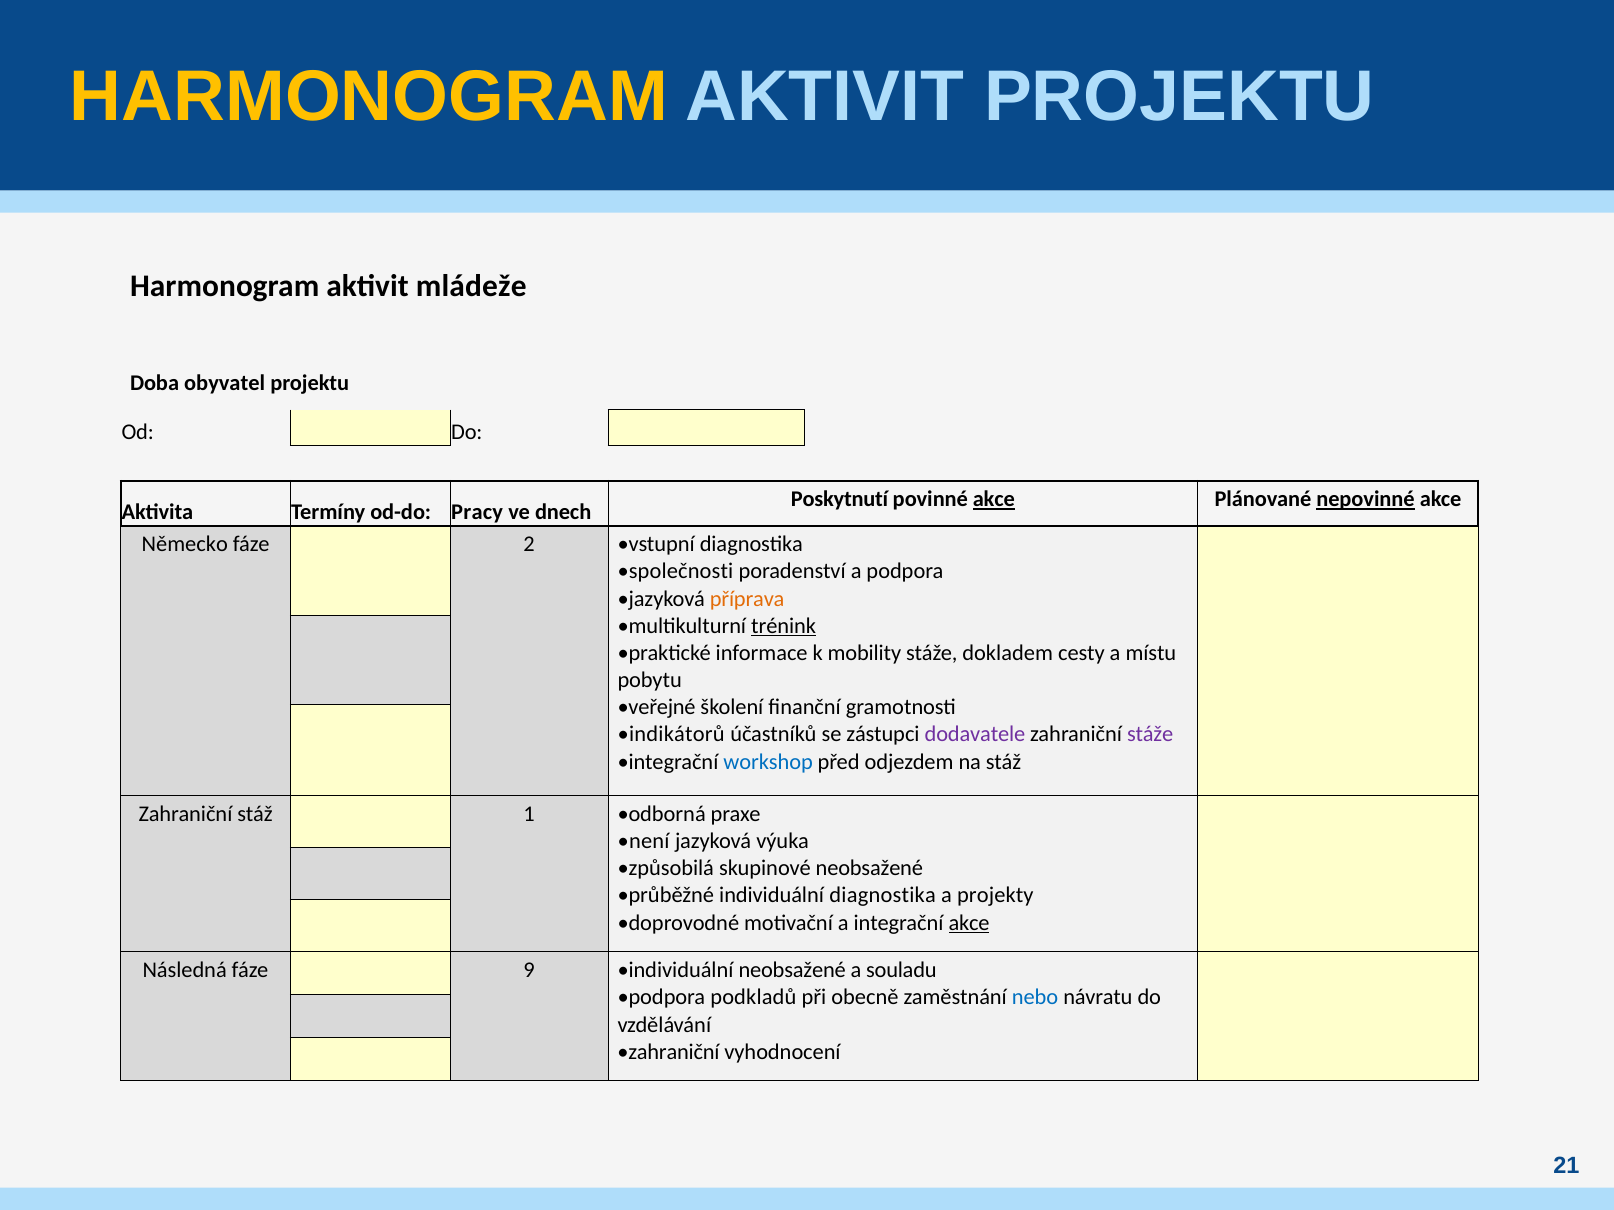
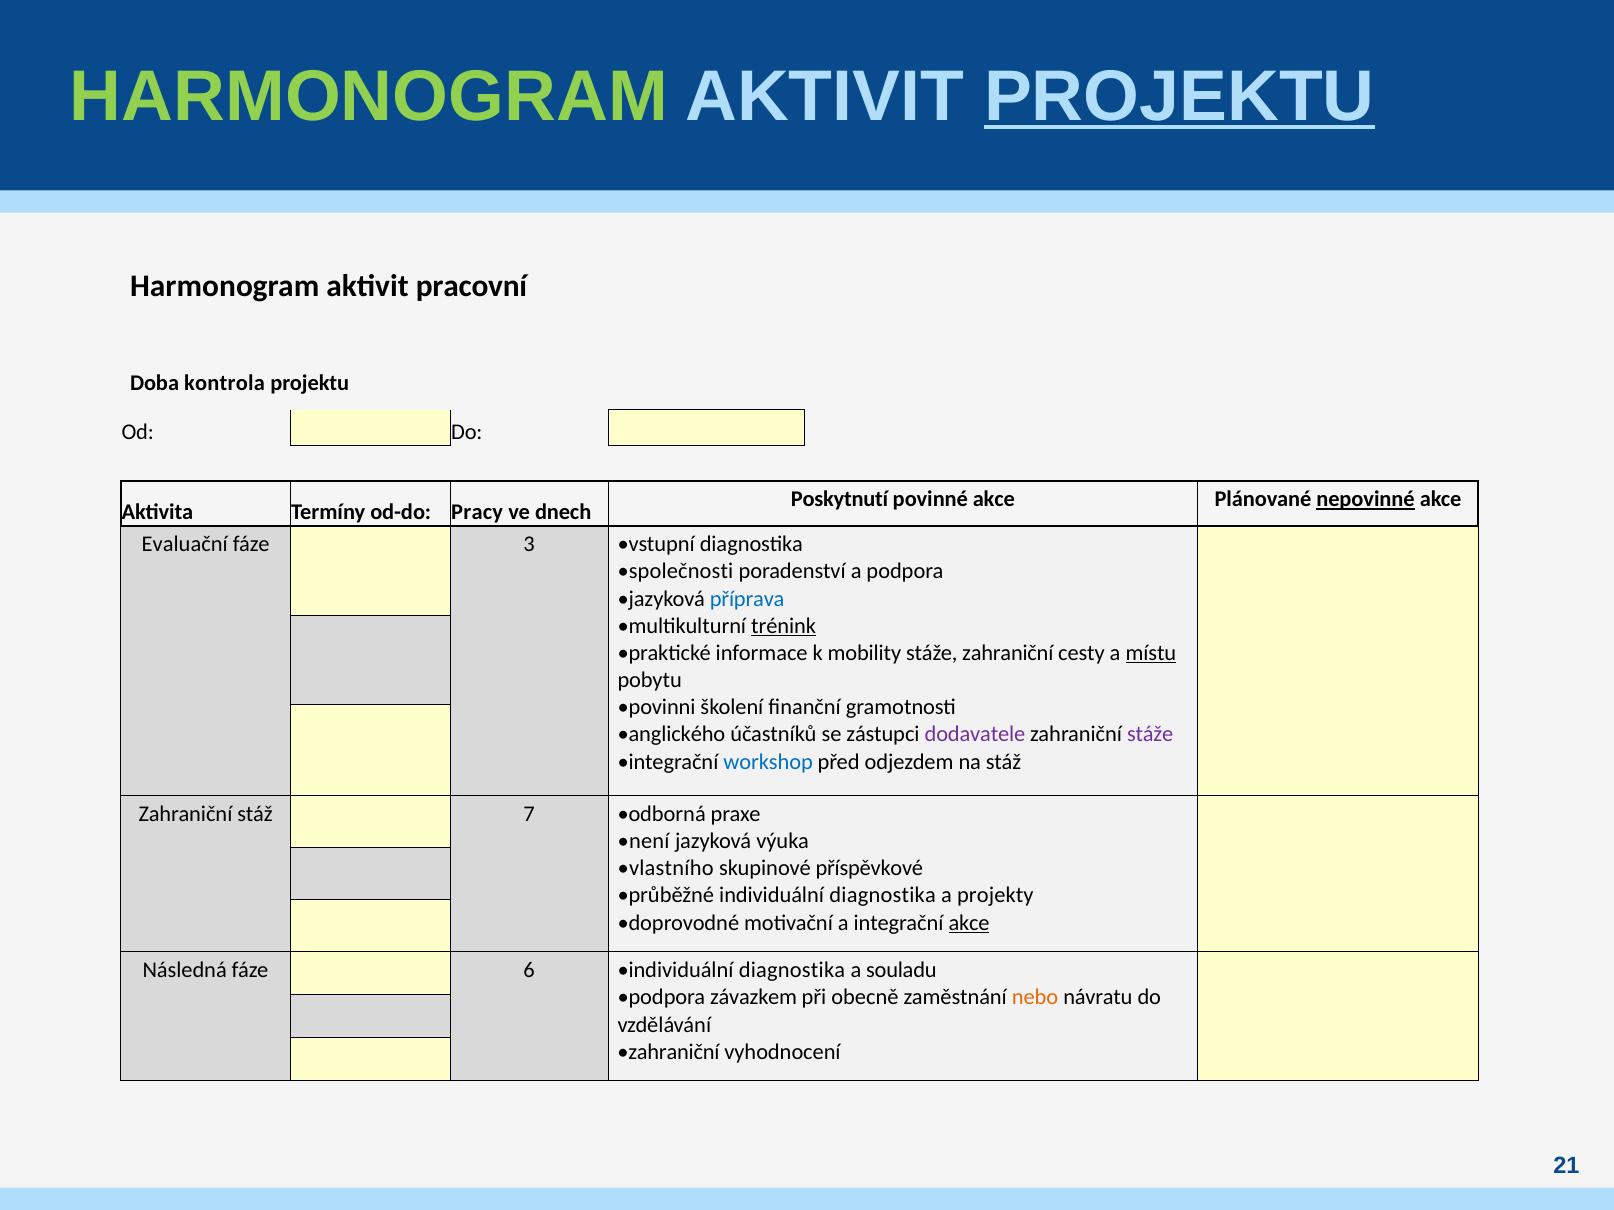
HARMONOGRAM at (369, 96) colour: yellow -> light green
PROJEKTU at (1179, 96) underline: none -> present
mládeže: mládeže -> pracovní
obyvatel: obyvatel -> kontrola
akce at (994, 500) underline: present -> none
Německo: Německo -> Evaluační
2: 2 -> 3
příprava colour: orange -> blue
stáže dokladem: dokladem -> zahraniční
místu underline: none -> present
veřejné: veřejné -> povinni
indikátorů: indikátorů -> anglického
1: 1 -> 7
způsobilá: způsobilá -> vlastního
skupinové neobsažené: neobsažené -> příspěvkové
9: 9 -> 6
neobsažené at (792, 971): neobsažené -> diagnostika
podkladů: podkladů -> závazkem
nebo colour: blue -> orange
